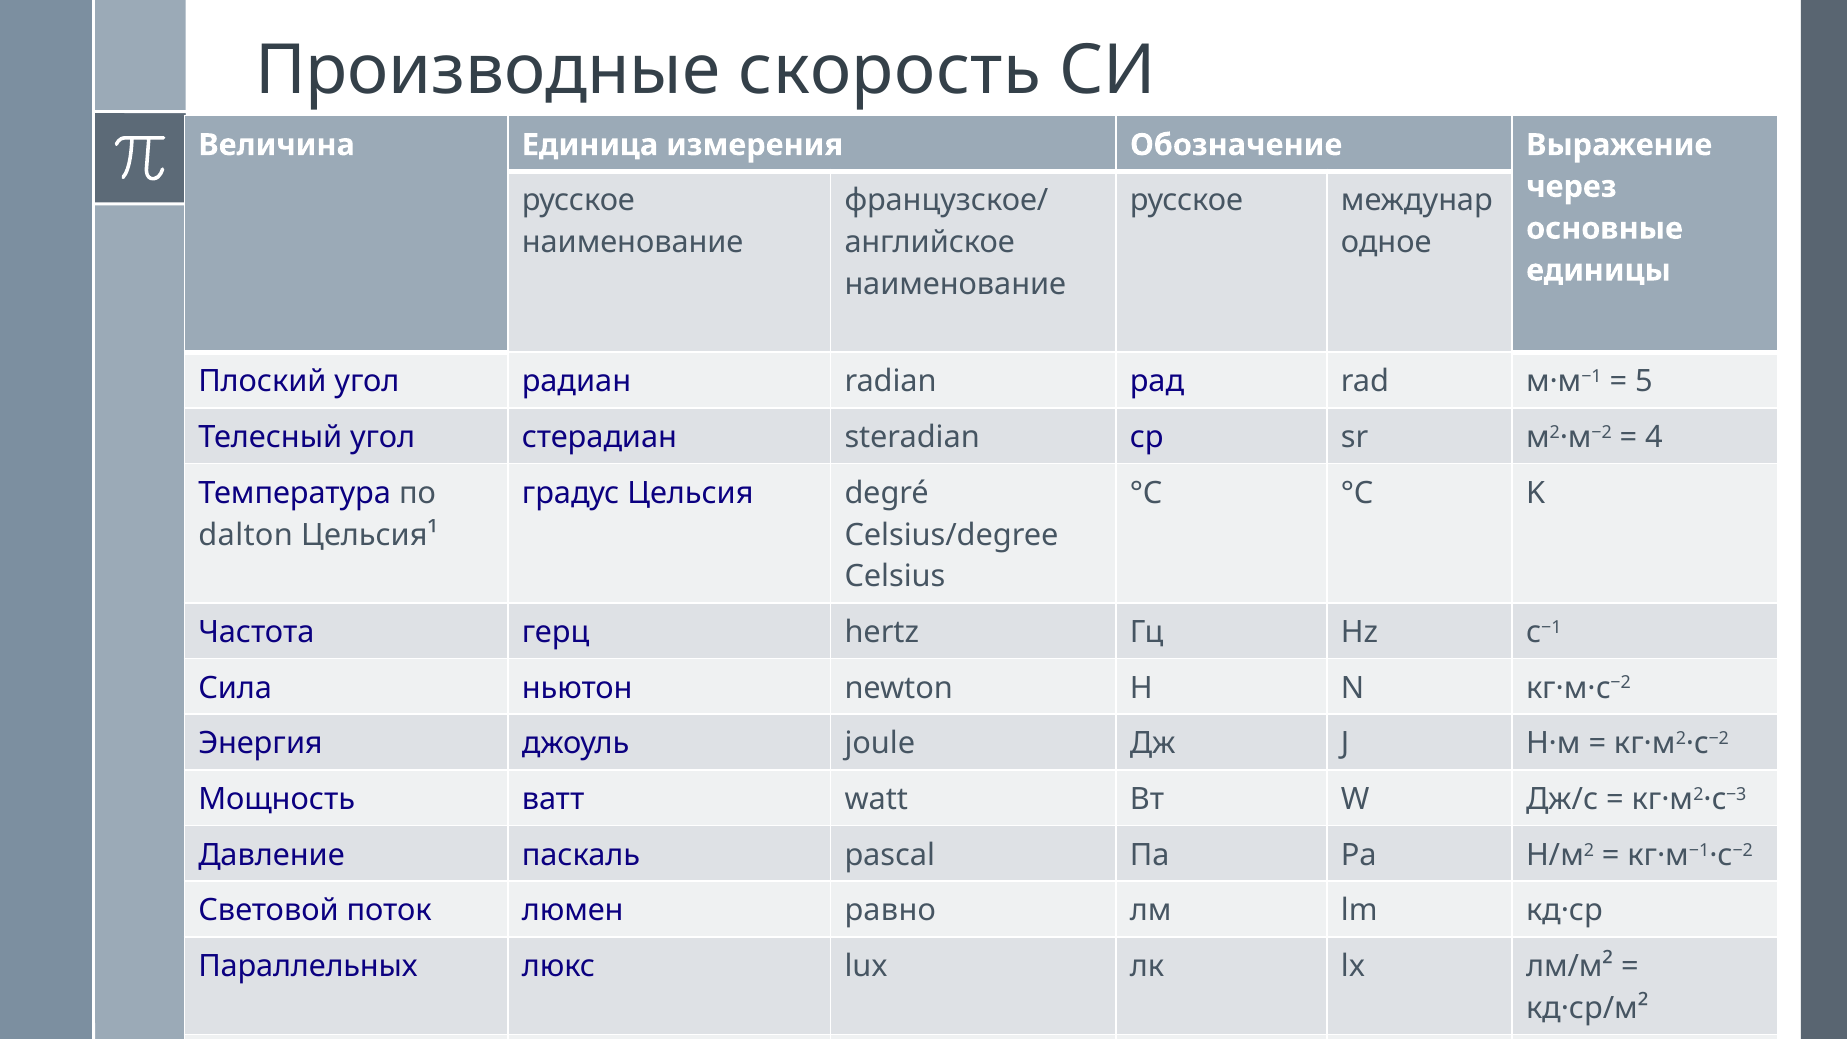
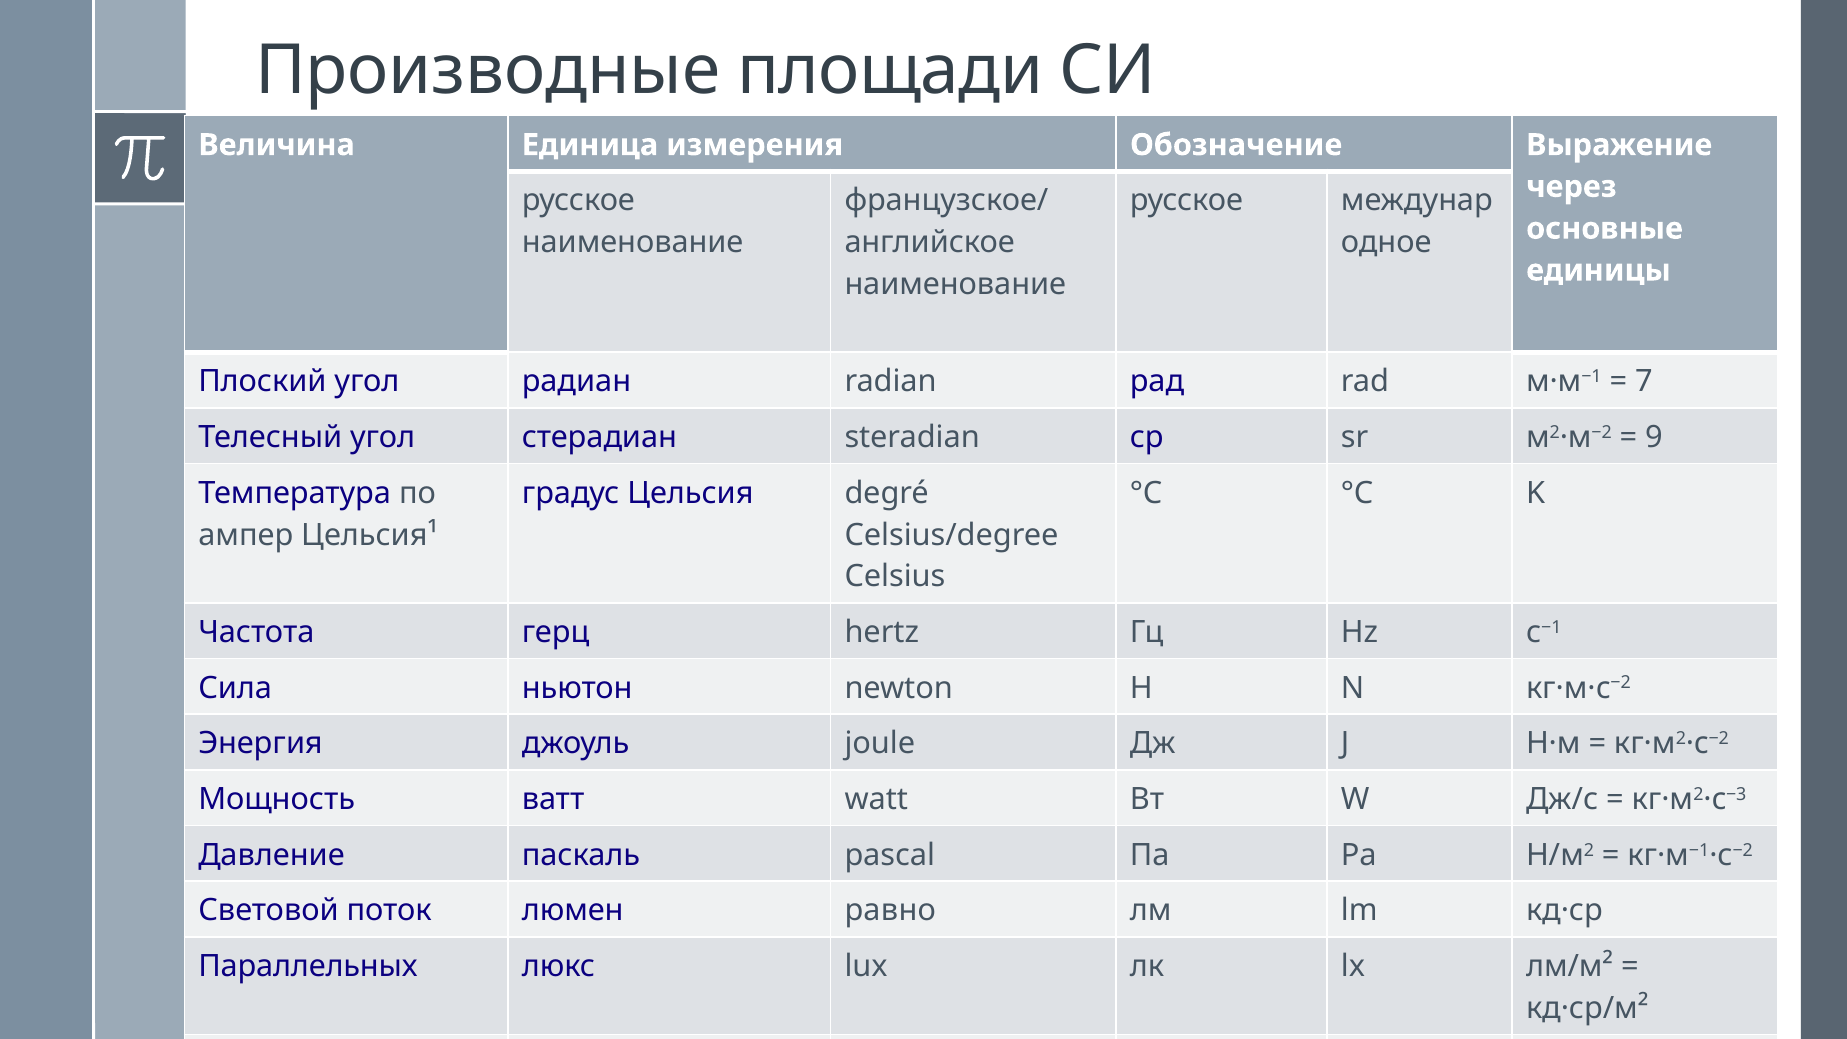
скорость: скорость -> площади
5: 5 -> 7
4: 4 -> 9
dalton: dalton -> ампер
